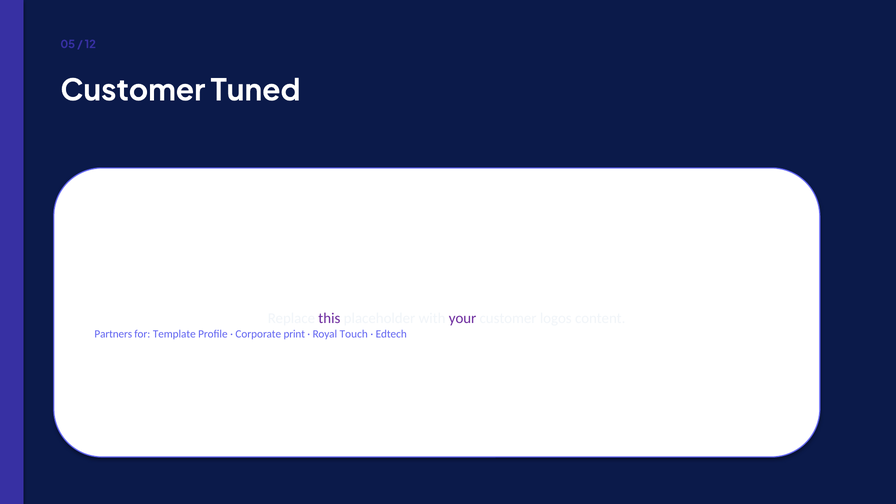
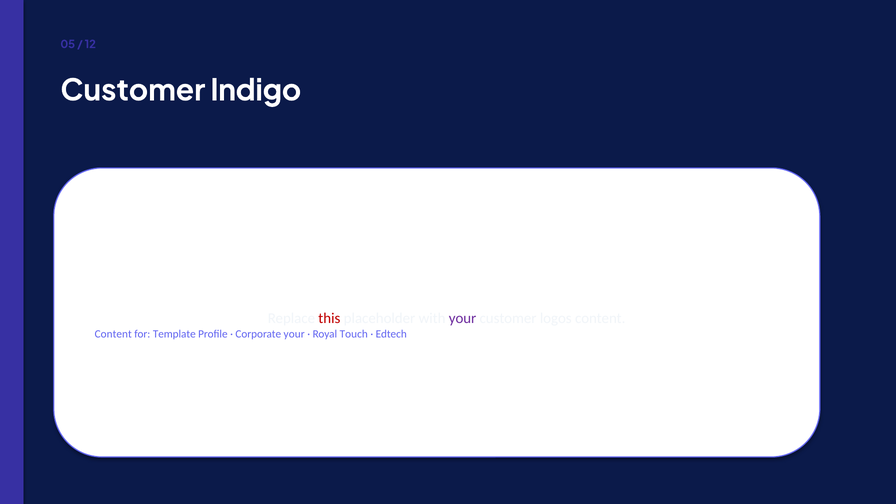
Tuned: Tuned -> Indigo
this colour: purple -> red
Partners at (113, 334): Partners -> Content
Corporate print: print -> your
